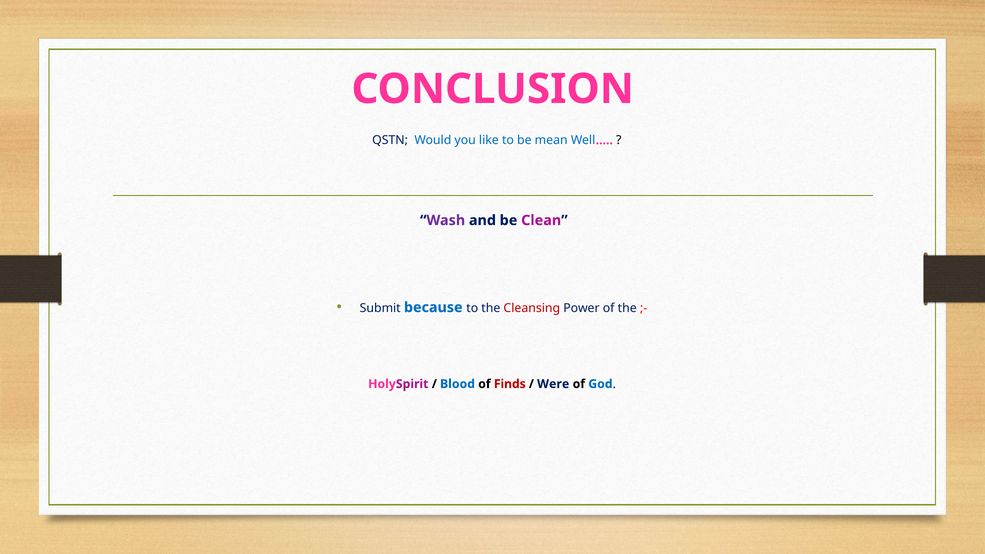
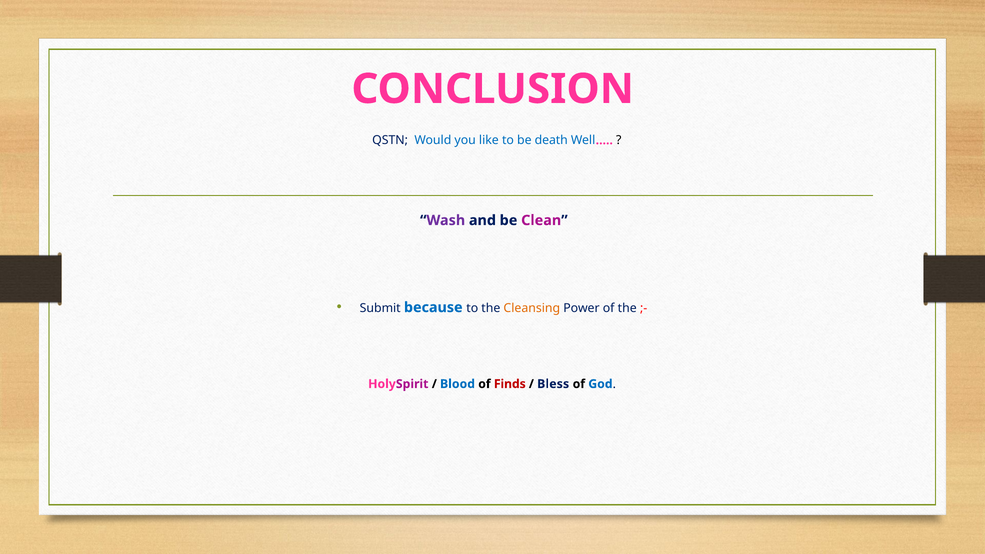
mean: mean -> death
Cleansing colour: red -> orange
Were: Were -> Bless
